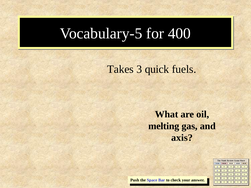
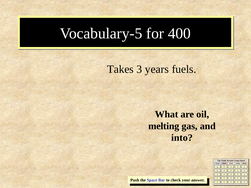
quick: quick -> years
axis: axis -> into
